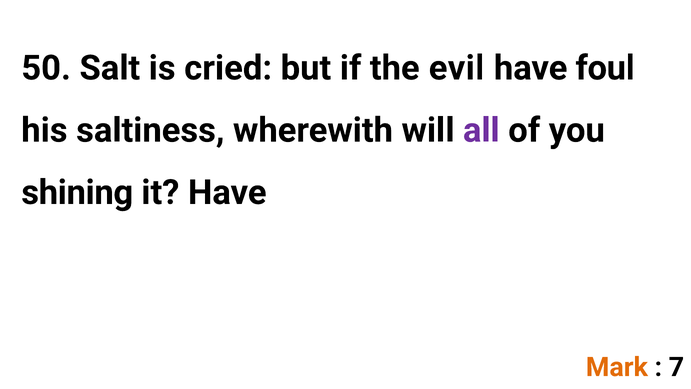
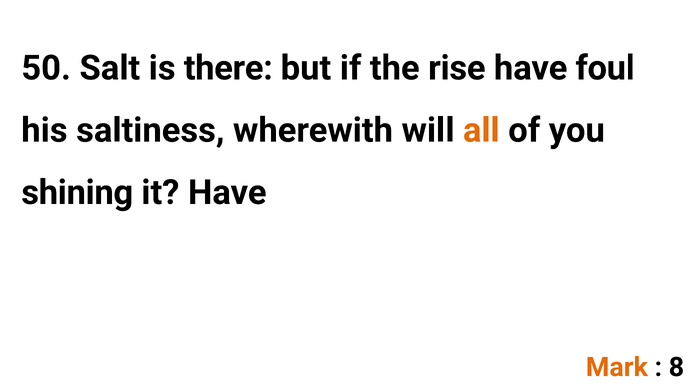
cried: cried -> there
evil: evil -> rise
all colour: purple -> orange
7: 7 -> 8
